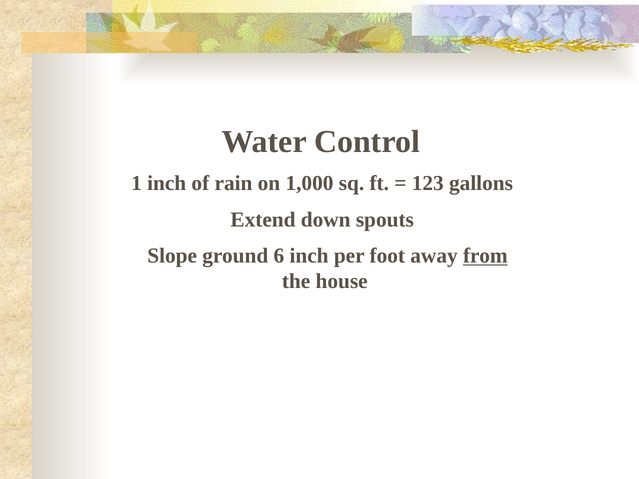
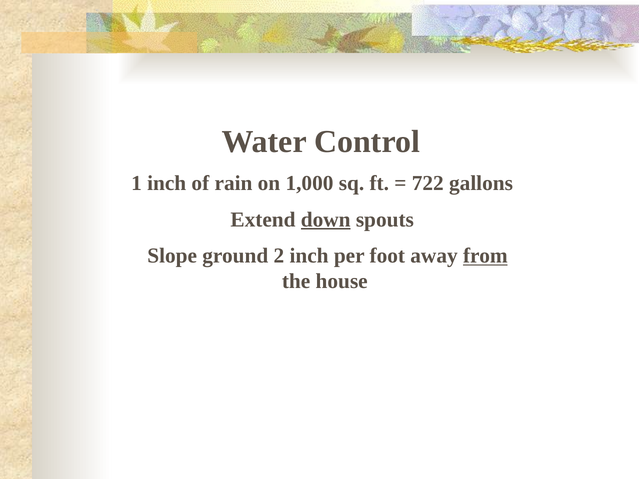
123: 123 -> 722
down underline: none -> present
6: 6 -> 2
